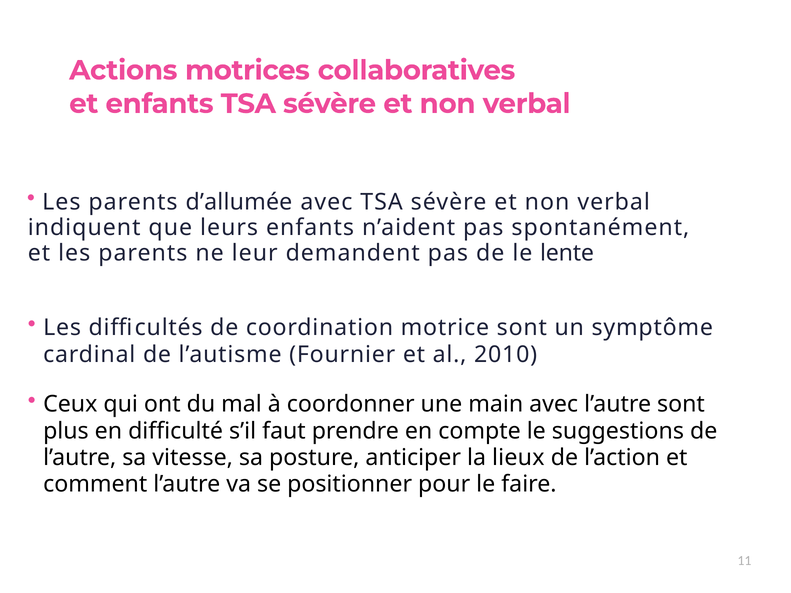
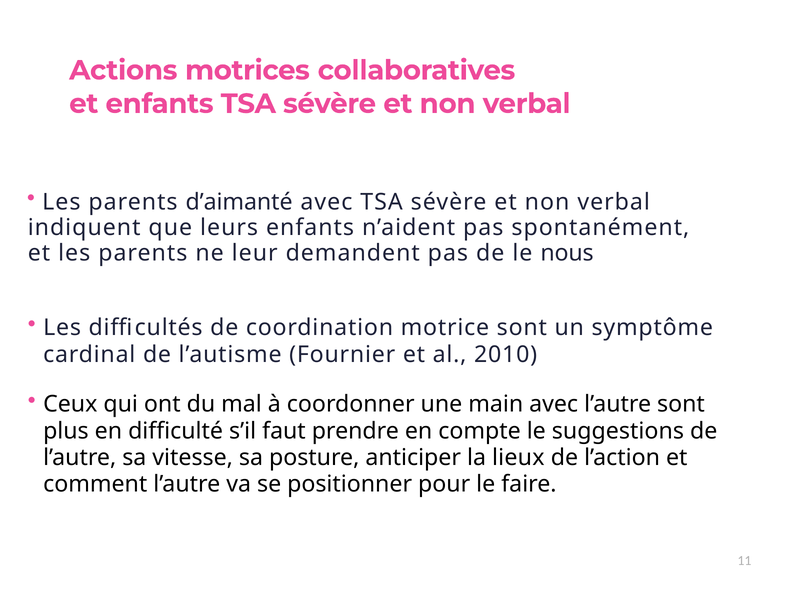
d’allumée: d’allumée -> d’aimanté
lente: lente -> nous
